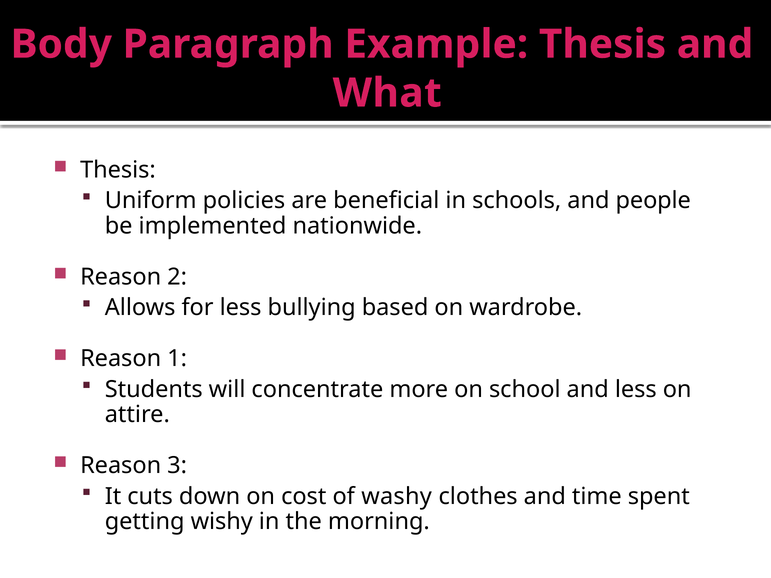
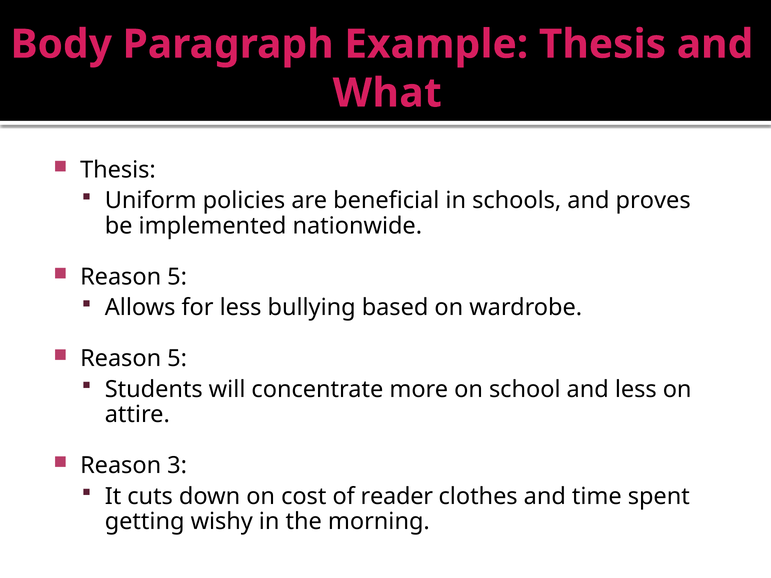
people: people -> proves
2 at (177, 277): 2 -> 5
1 at (177, 359): 1 -> 5
washy: washy -> reader
